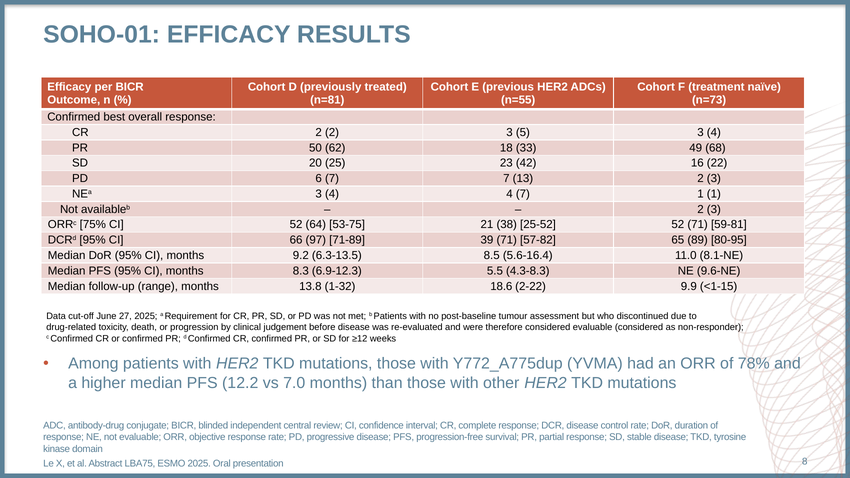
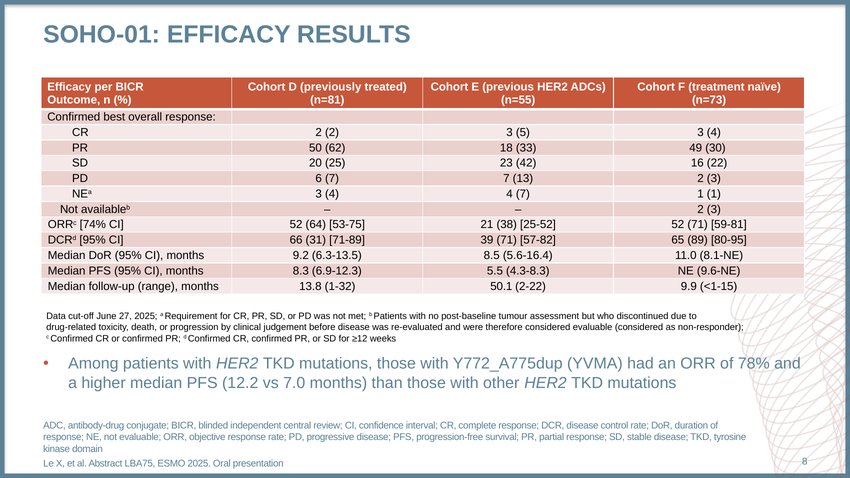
68: 68 -> 30
75%: 75% -> 74%
97: 97 -> 31
18.6: 18.6 -> 50.1
